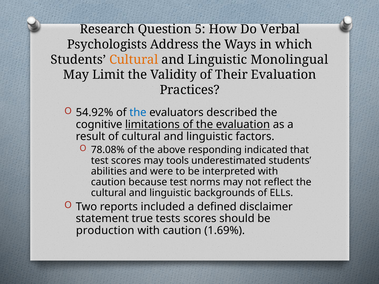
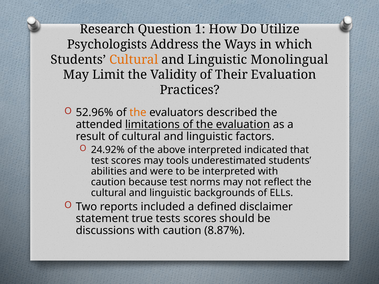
5: 5 -> 1
Verbal: Verbal -> Utilize
54.92%: 54.92% -> 52.96%
the at (138, 113) colour: blue -> orange
cognitive: cognitive -> attended
78.08%: 78.08% -> 24.92%
above responding: responding -> interpreted
production: production -> discussions
1.69%: 1.69% -> 8.87%
